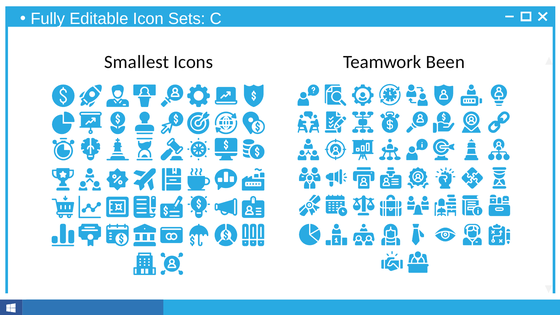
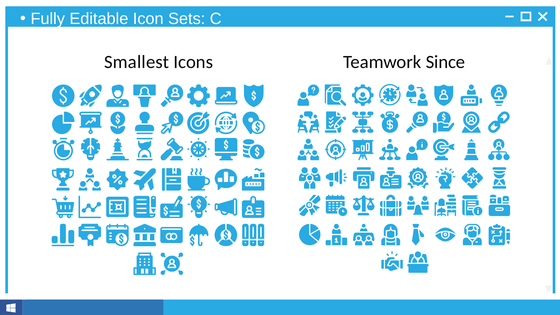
Been: Been -> Since
